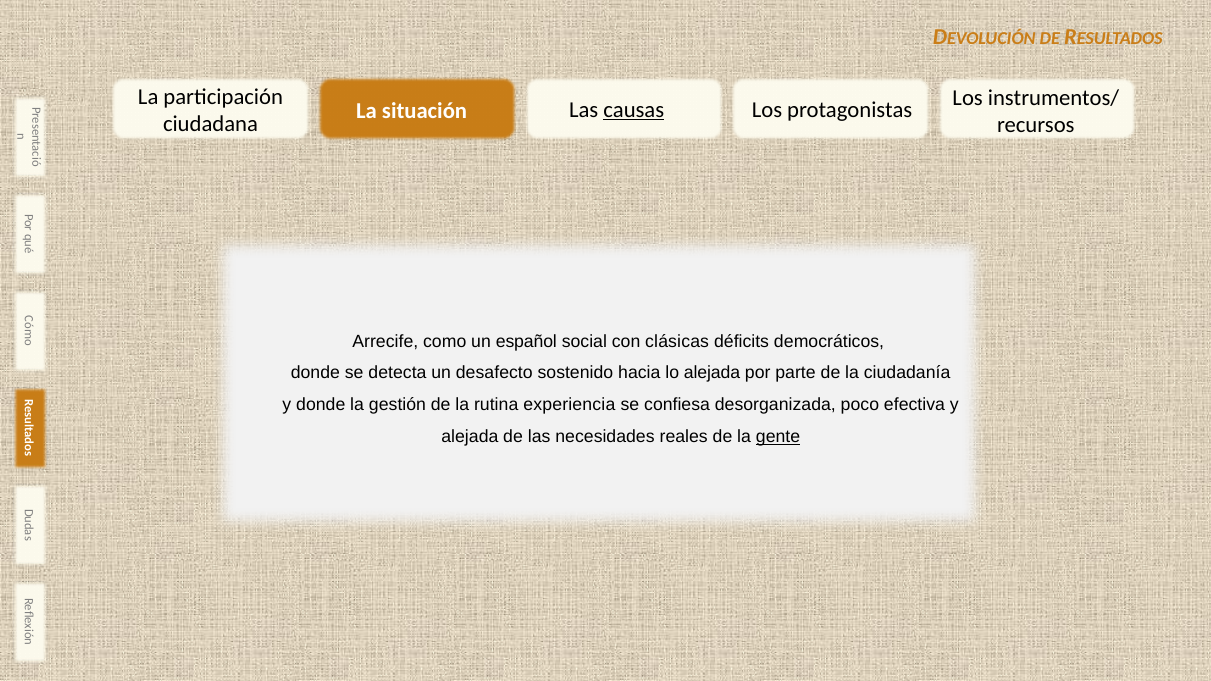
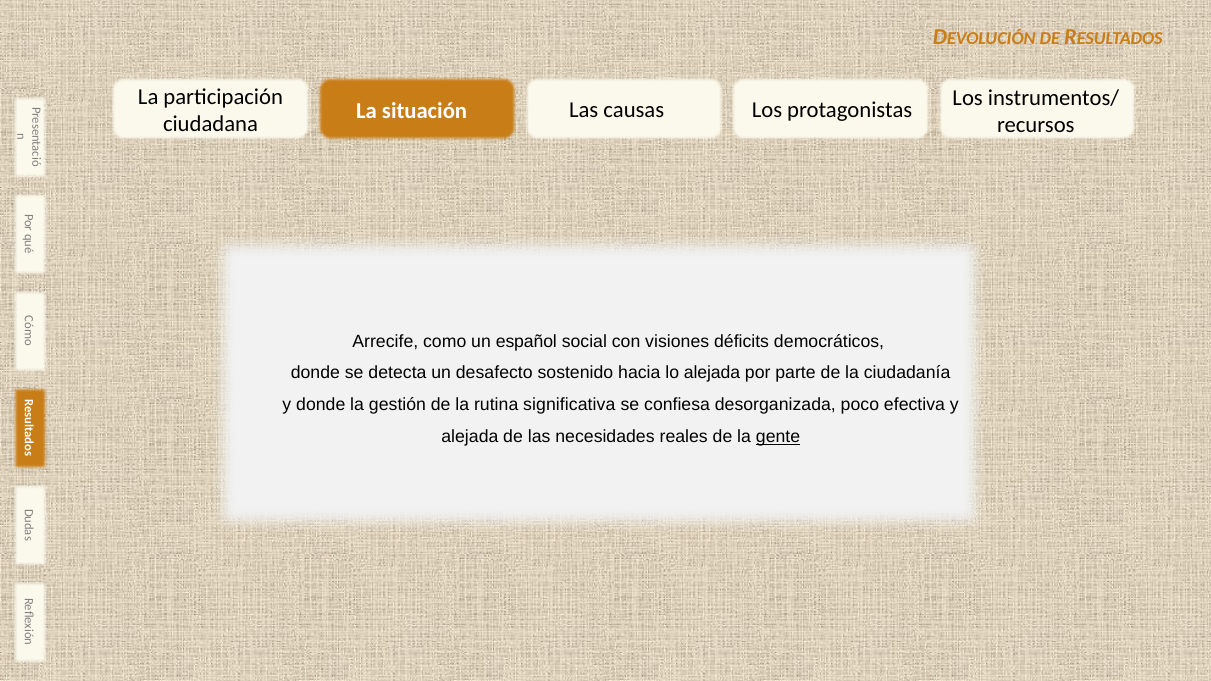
causas underline: present -> none
clásicas: clásicas -> visiones
experiencia: experiencia -> significativa
